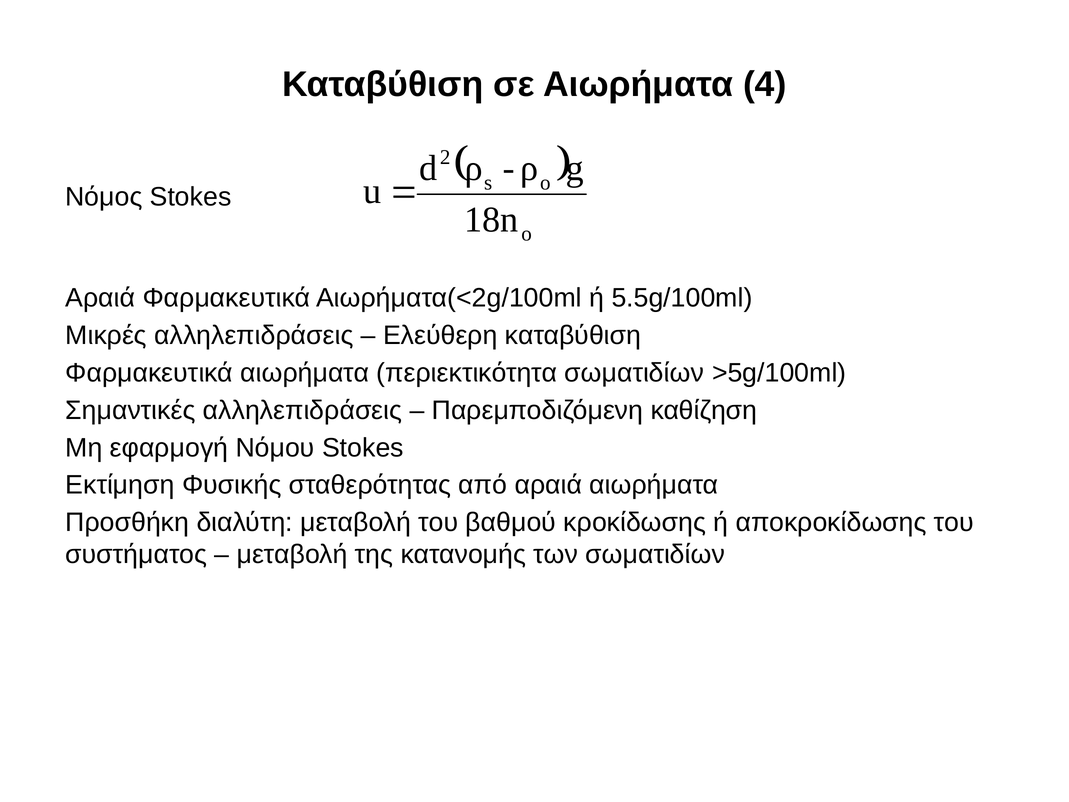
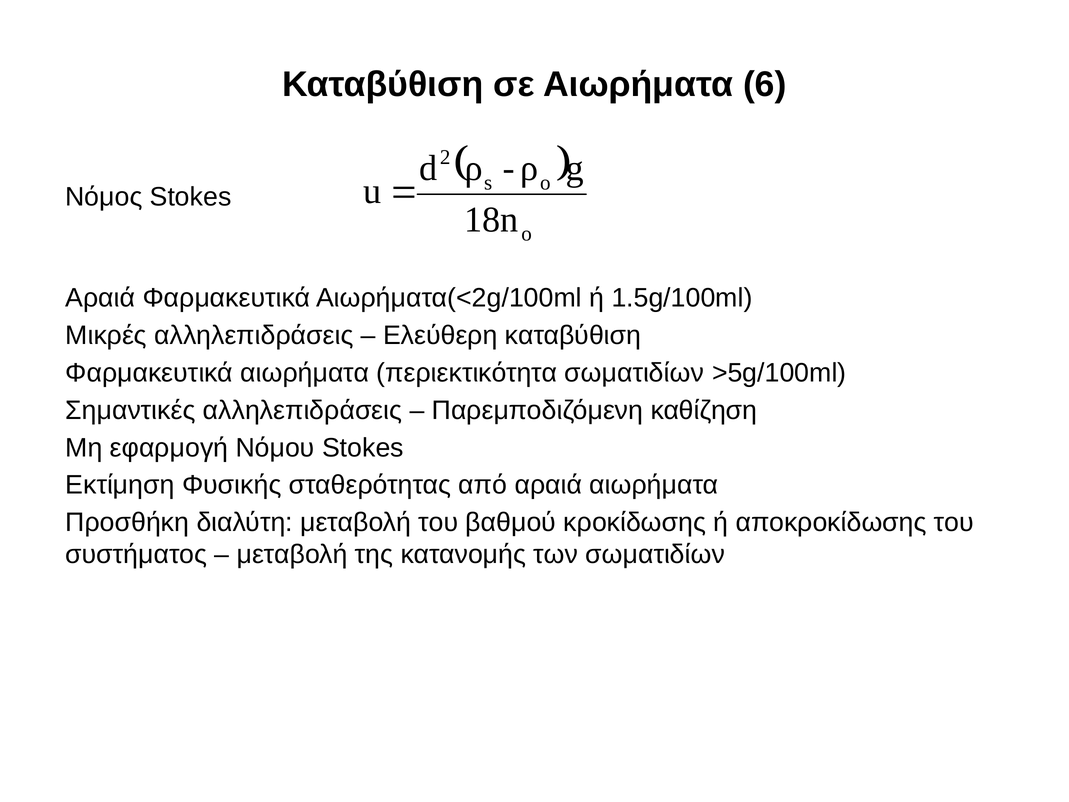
4: 4 -> 6
5.5g/100ml: 5.5g/100ml -> 1.5g/100ml
